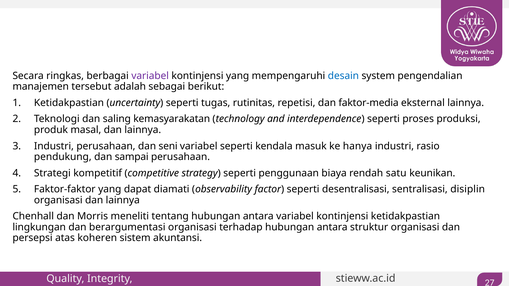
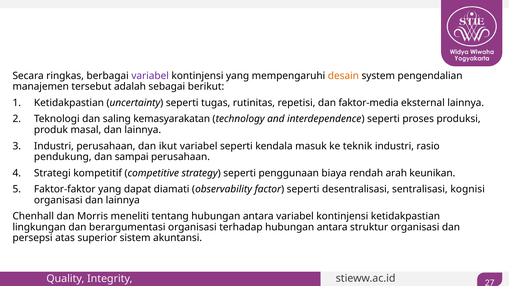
desain colour: blue -> orange
seni: seni -> ikut
hanya: hanya -> teknik
satu: satu -> arah
disiplin: disiplin -> kognisi
koheren: koheren -> superior
